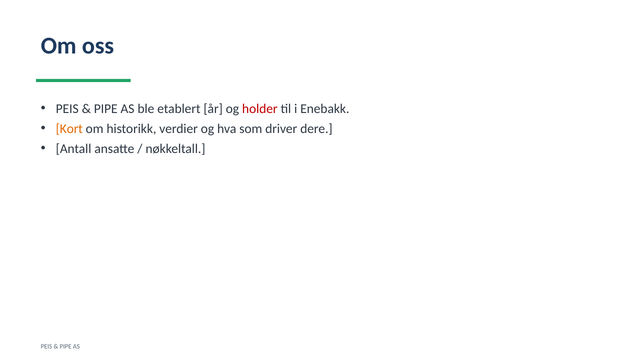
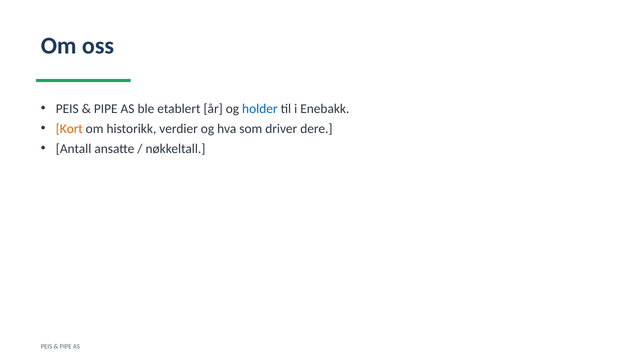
holder colour: red -> blue
